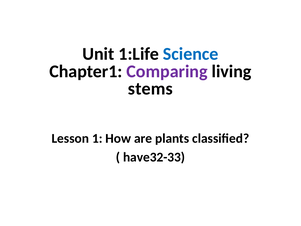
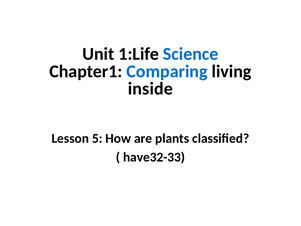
Comparing colour: purple -> blue
stems: stems -> inside
1: 1 -> 5
